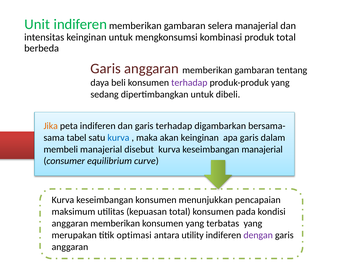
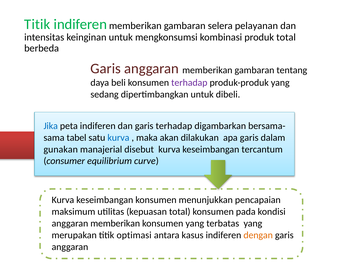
Unit at (37, 24): Unit -> Titik
selera manajerial: manajerial -> pelayanan
Jika colour: orange -> blue
akan keinginan: keinginan -> dilakukan
membeli: membeli -> gunakan
keseimbangan manajerial: manajerial -> tercantum
utility: utility -> kasus
dengan colour: purple -> orange
